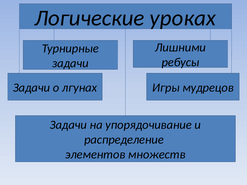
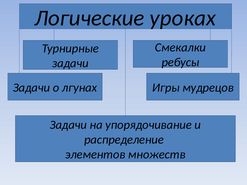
Лишними: Лишними -> Смекалки
